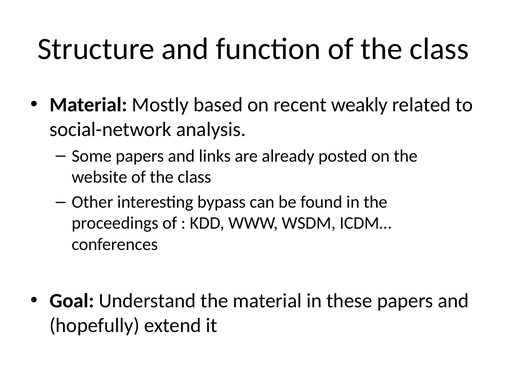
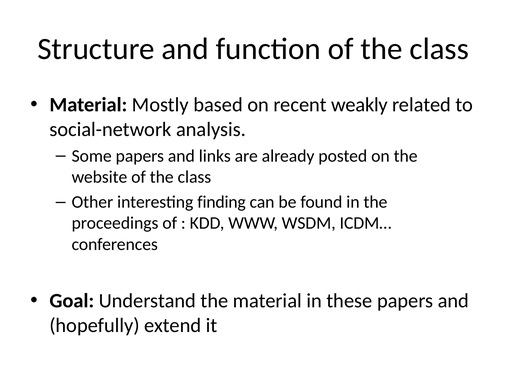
bypass: bypass -> finding
